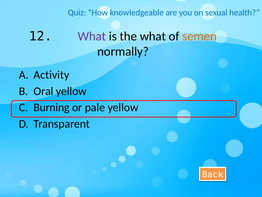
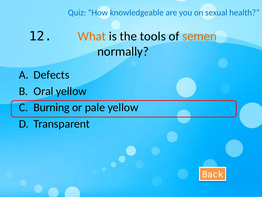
What at (92, 36) colour: purple -> orange
the what: what -> tools
Activity: Activity -> Defects
